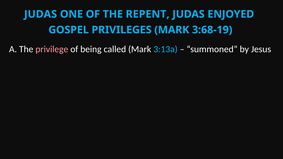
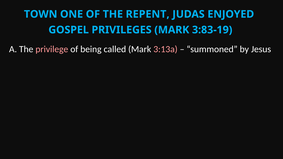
JUDAS at (41, 14): JUDAS -> TOWN
3:68-19: 3:68-19 -> 3:83-19
3:13a colour: light blue -> pink
